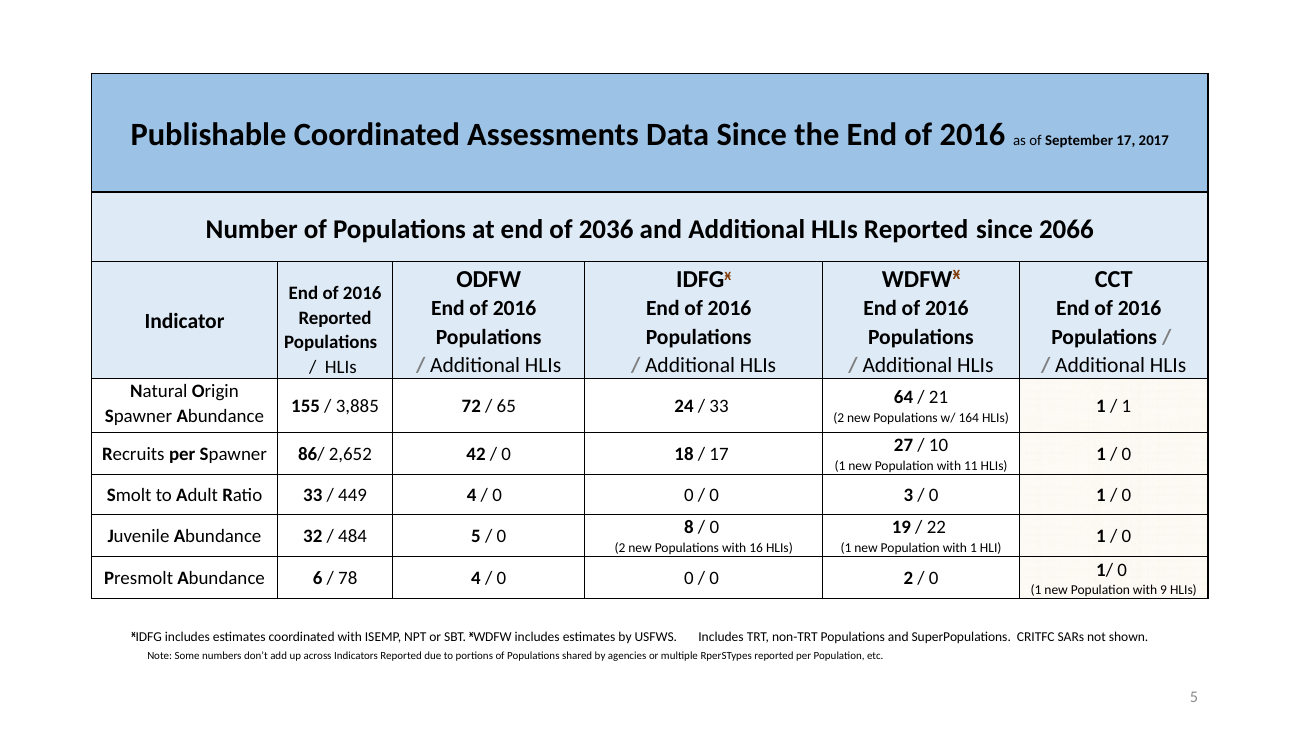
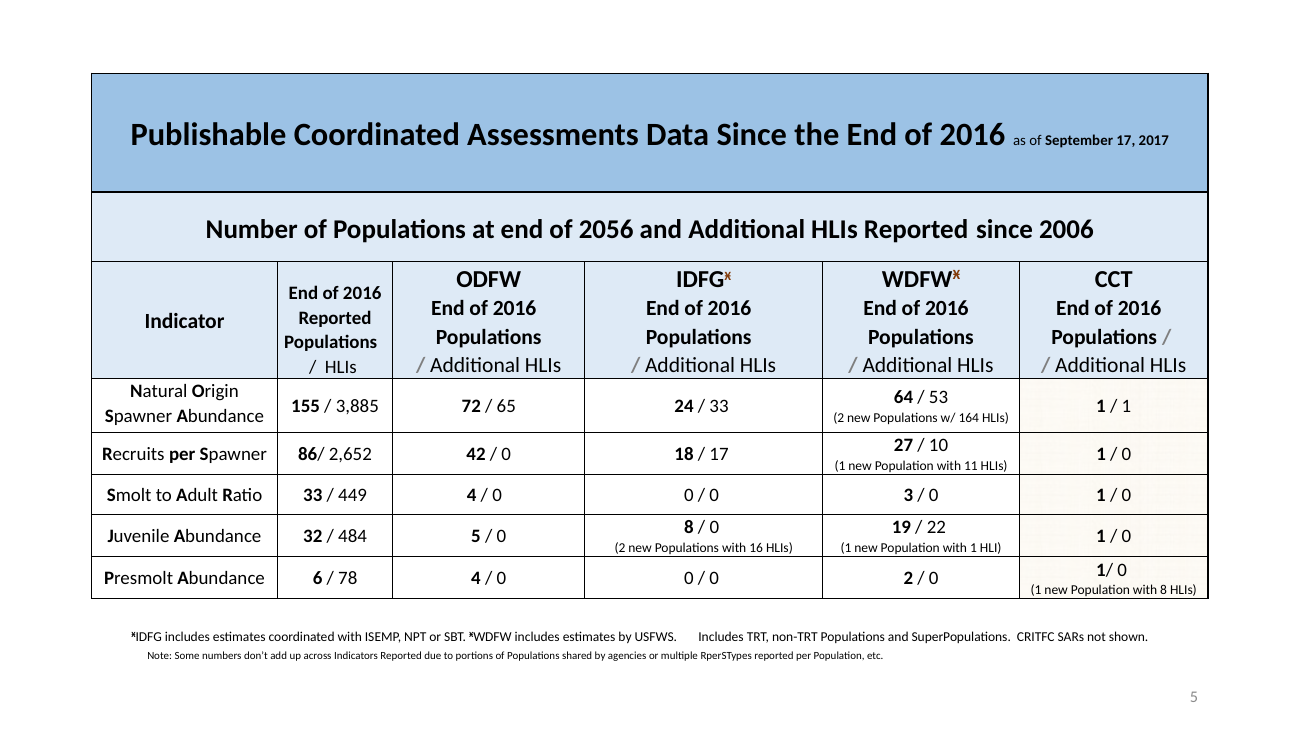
2036: 2036 -> 2056
2066: 2066 -> 2006
21: 21 -> 53
with 9: 9 -> 8
